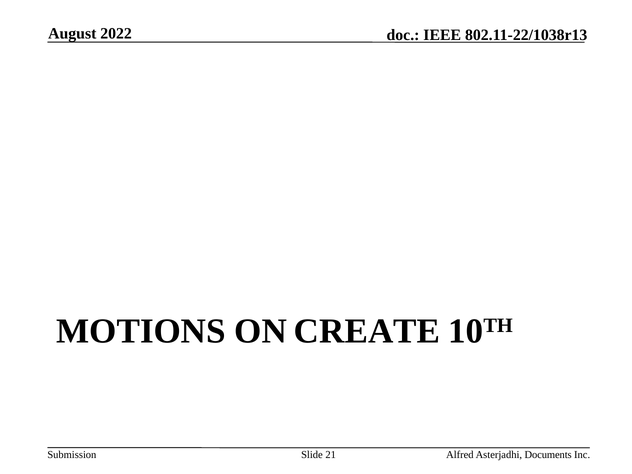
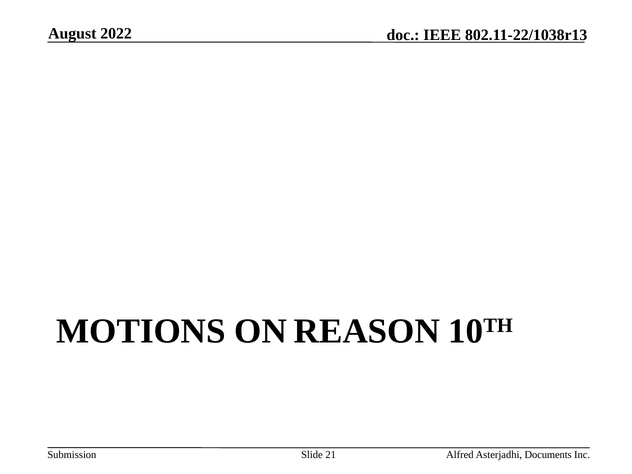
CREATE: CREATE -> REASON
